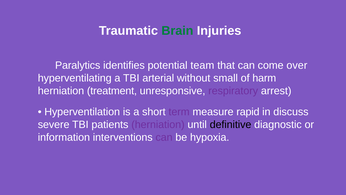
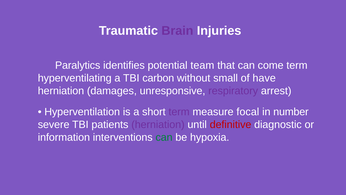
Brain colour: green -> purple
come over: over -> term
arterial: arterial -> carbon
harm: harm -> have
treatment: treatment -> damages
rapid: rapid -> focal
discuss: discuss -> number
definitive colour: black -> red
can at (164, 137) colour: purple -> green
